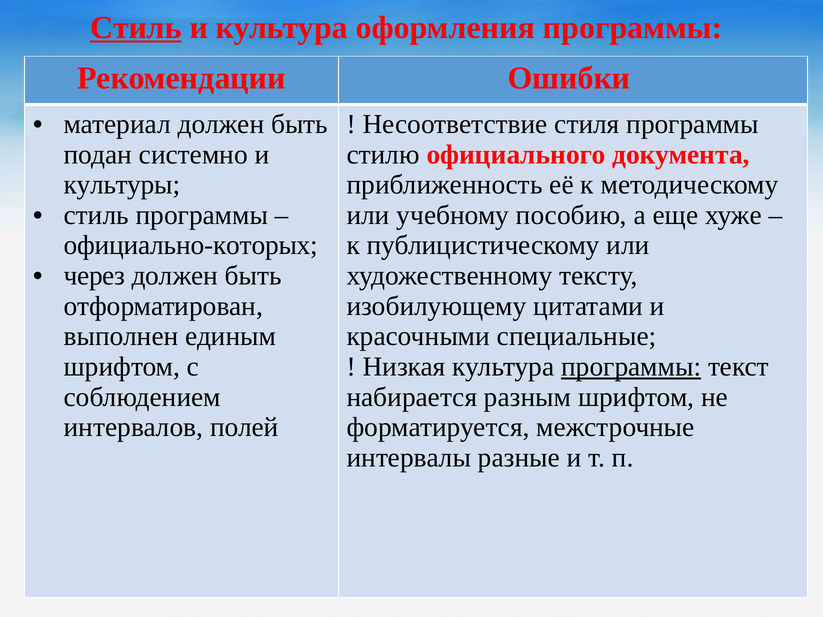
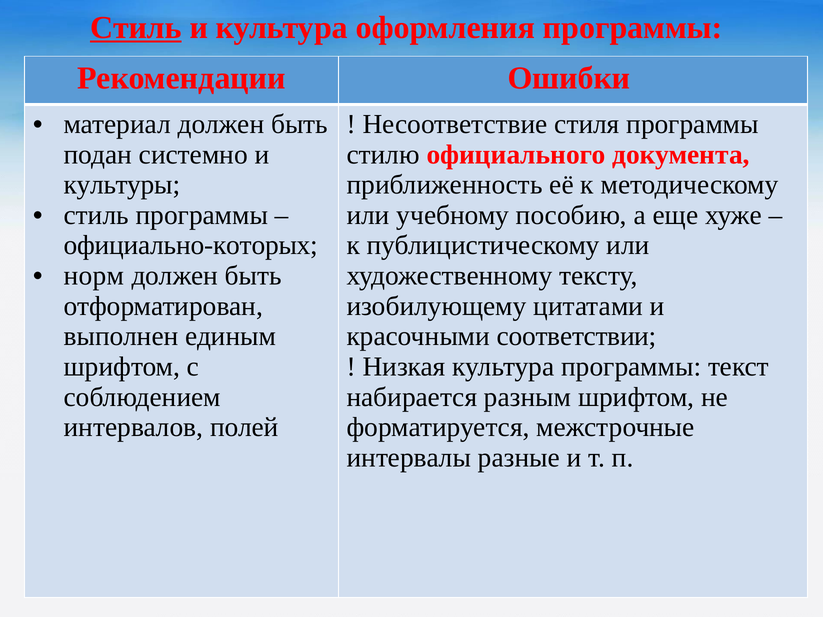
через: через -> норм
специальные: специальные -> соответствии
программы at (631, 367) underline: present -> none
